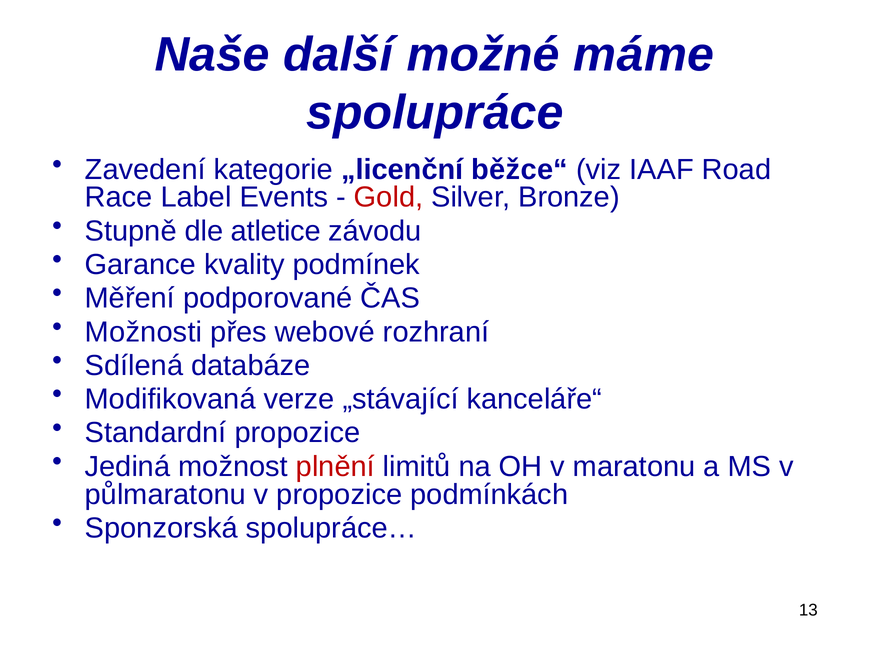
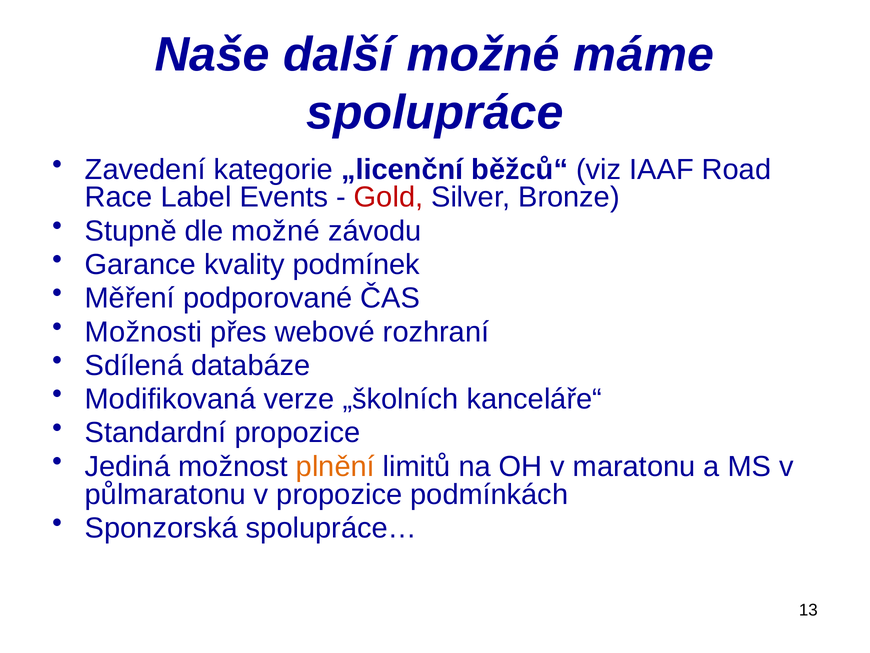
běžce“: běžce“ -> běžců“
dle atletice: atletice -> možné
„stávající: „stávající -> „školních
plnění colour: red -> orange
